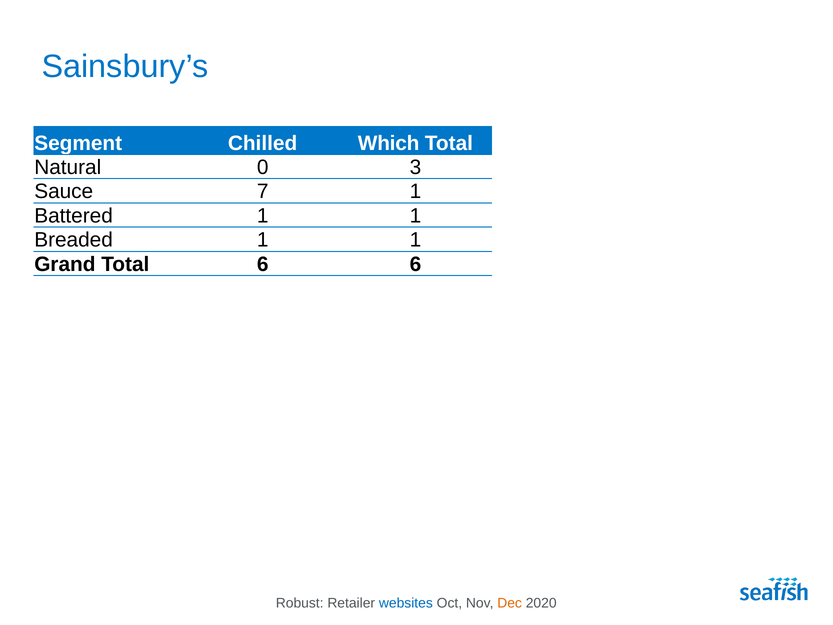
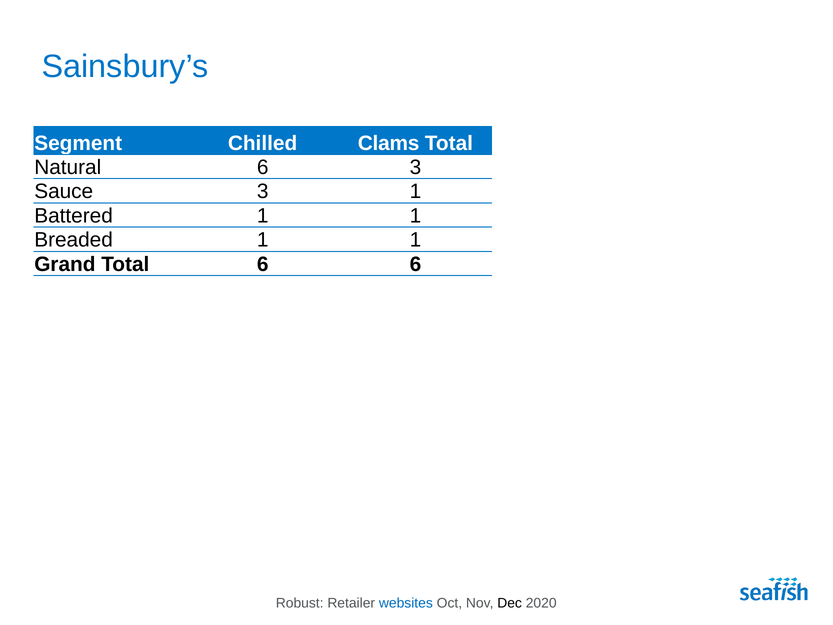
Which: Which -> Clams
Natural 0: 0 -> 6
Sauce 7: 7 -> 3
Dec colour: orange -> black
